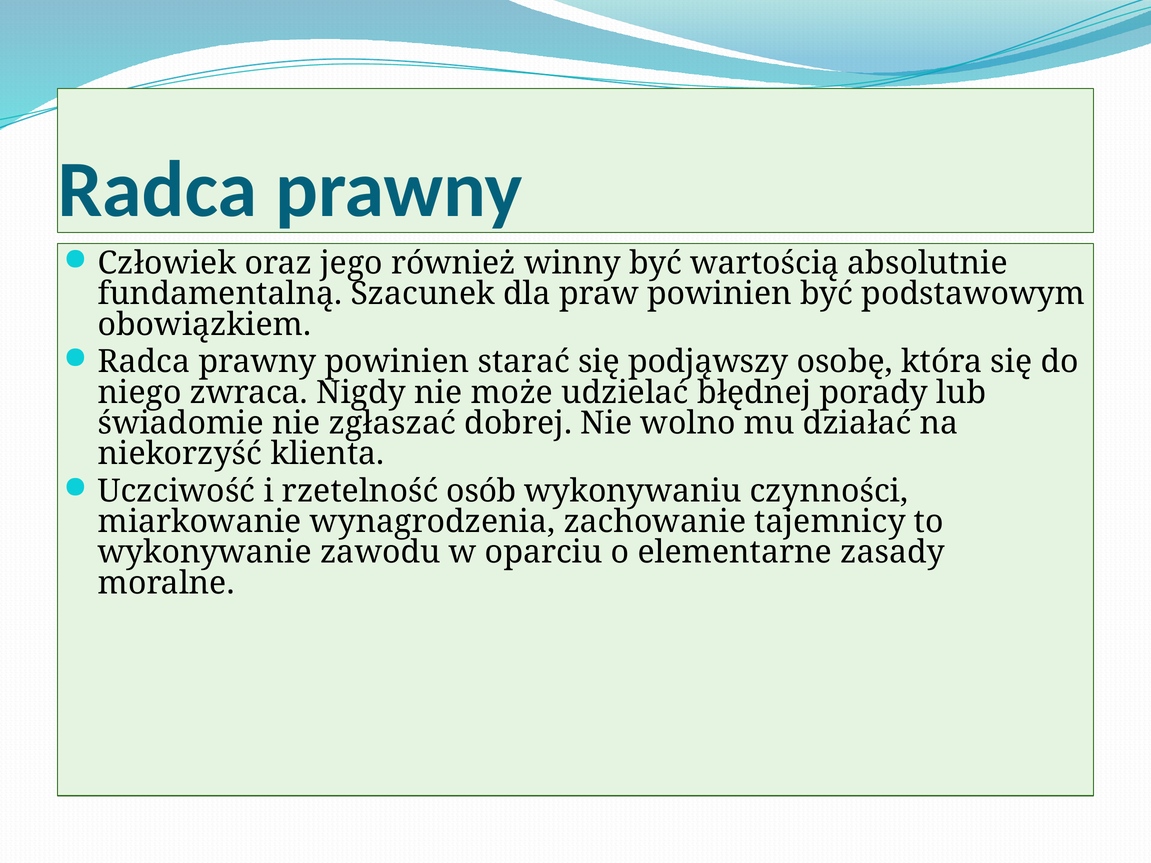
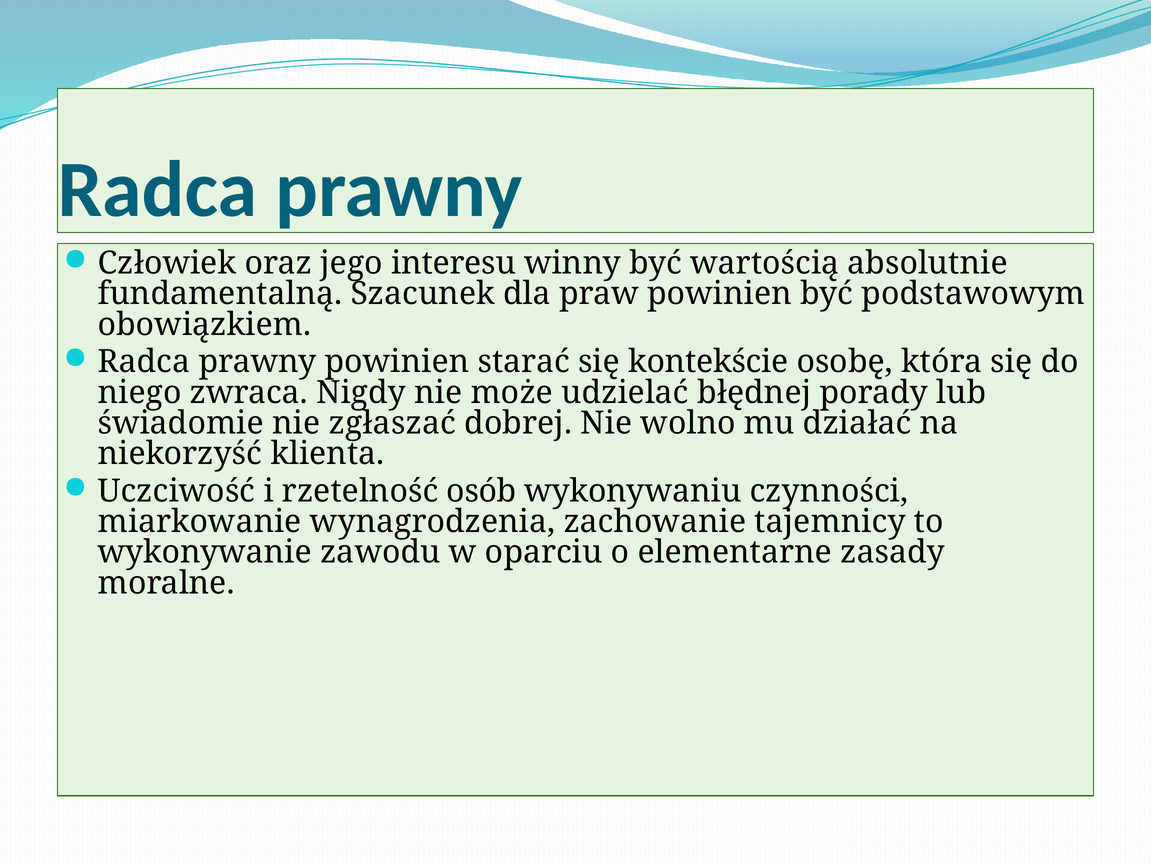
również: również -> interesu
podjąwszy: podjąwszy -> kontekście
